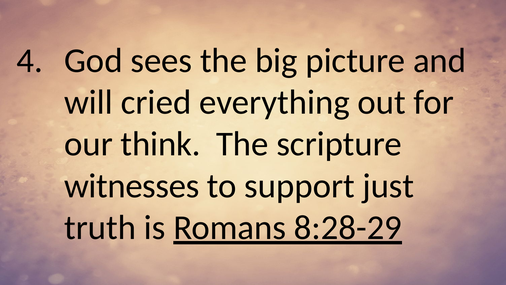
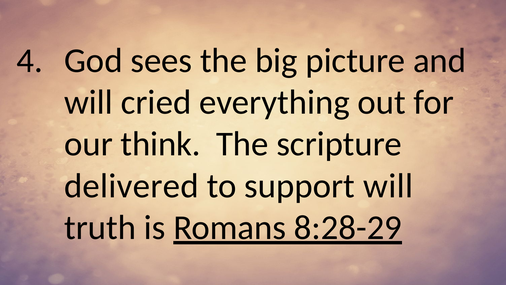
witnesses: witnesses -> delivered
support just: just -> will
